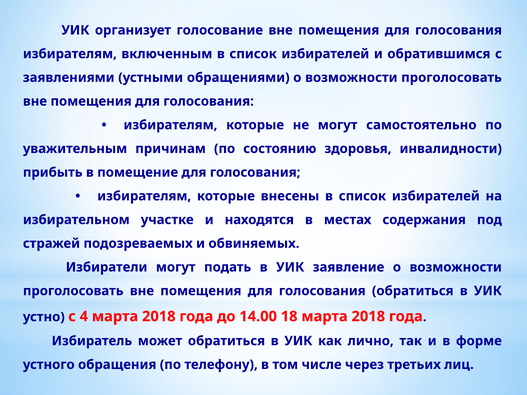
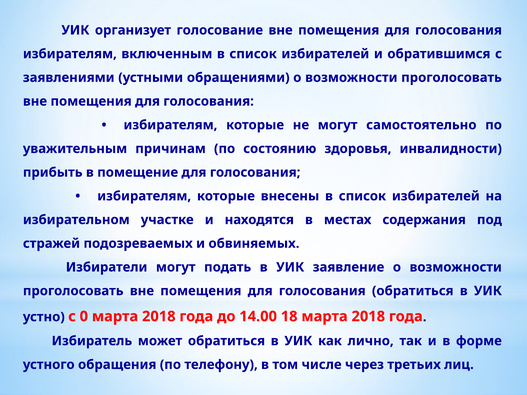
4: 4 -> 0
